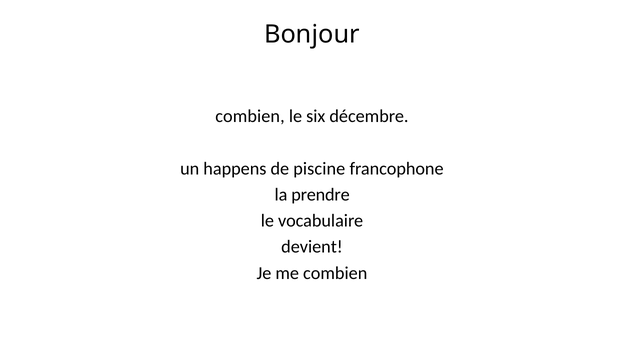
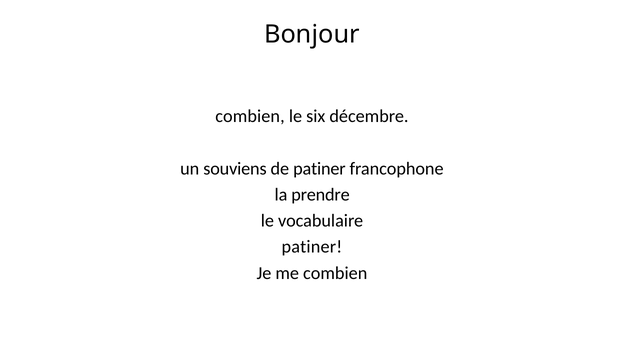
happens: happens -> souviens
de piscine: piscine -> patiner
devient at (312, 247): devient -> patiner
